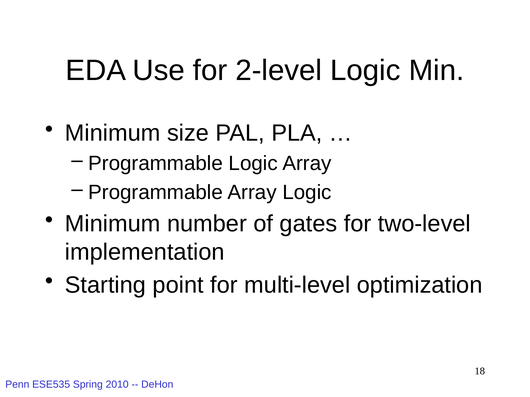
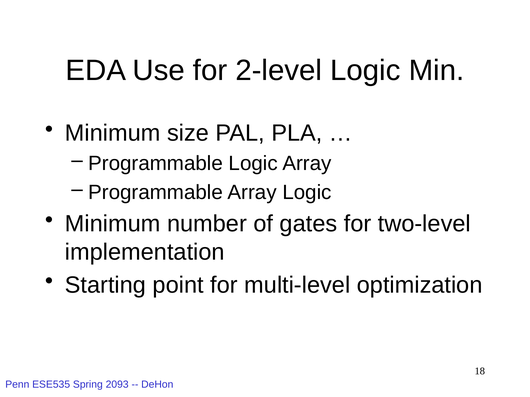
2010: 2010 -> 2093
